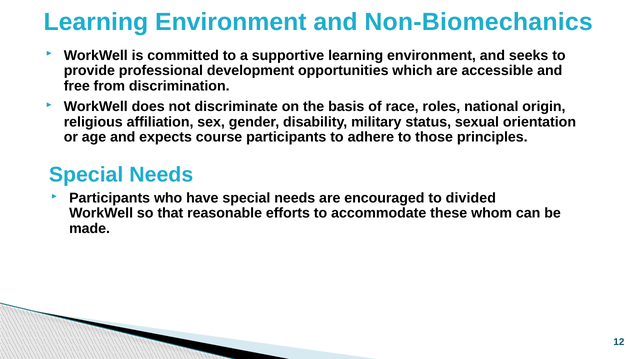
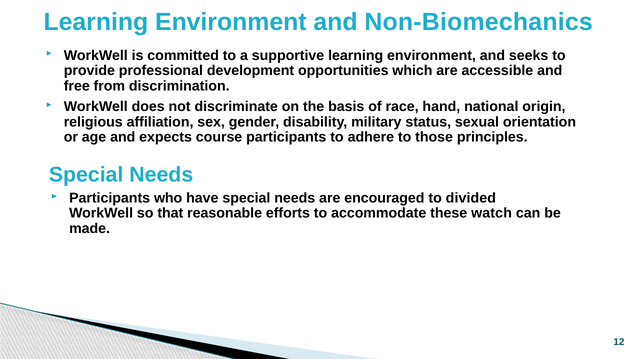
roles: roles -> hand
whom: whom -> watch
